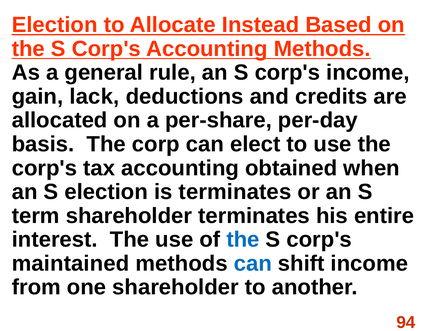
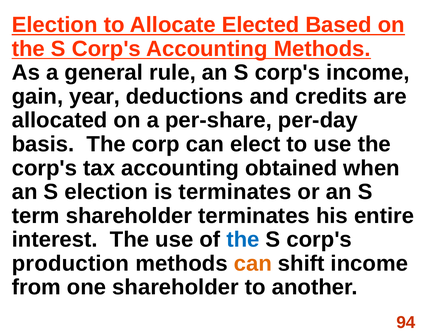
Instead: Instead -> Elected
lack: lack -> year
maintained: maintained -> production
can at (253, 264) colour: blue -> orange
